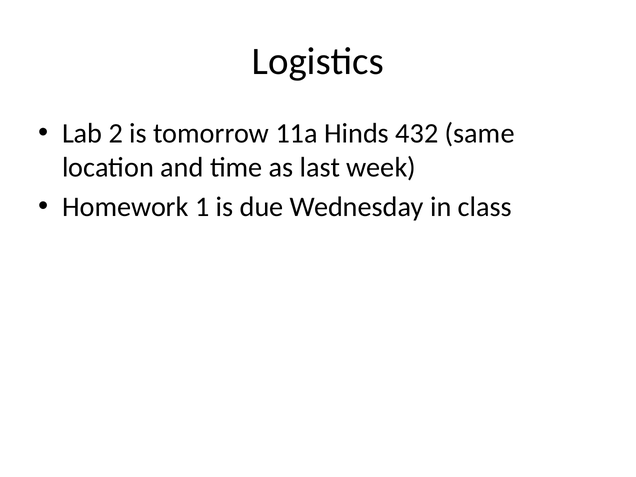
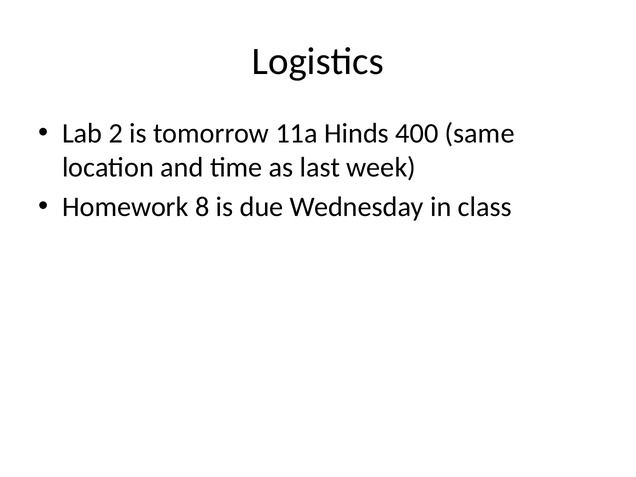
432: 432 -> 400
1: 1 -> 8
